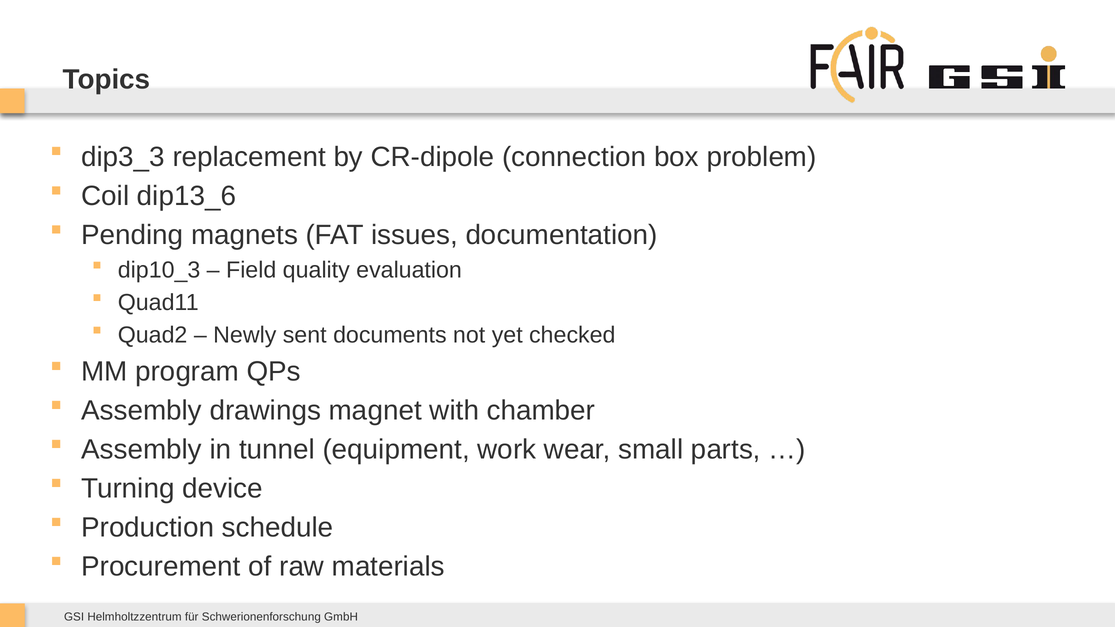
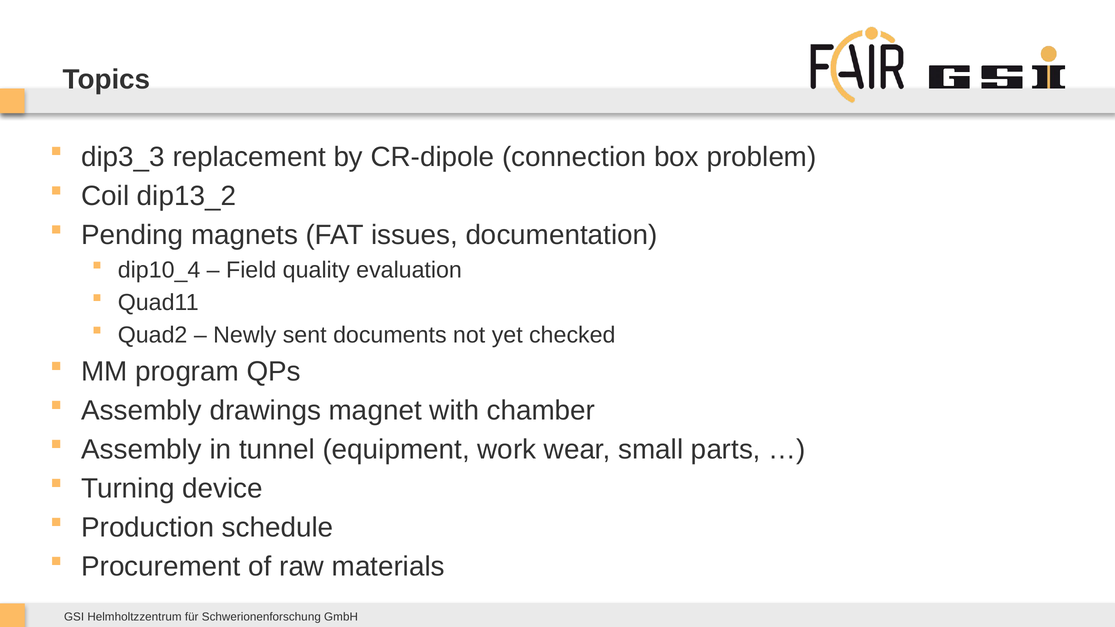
dip13_6: dip13_6 -> dip13_2
dip10_3: dip10_3 -> dip10_4
